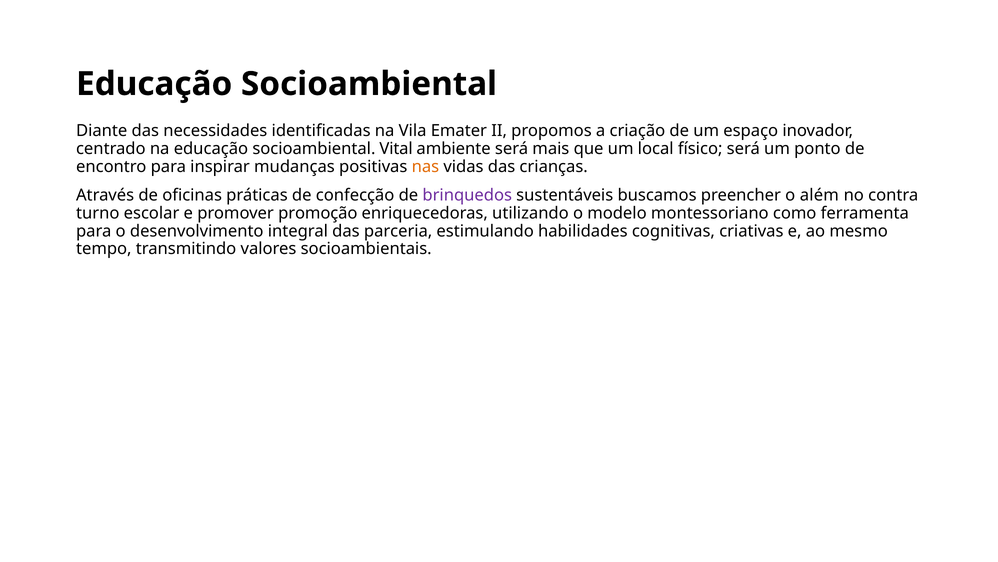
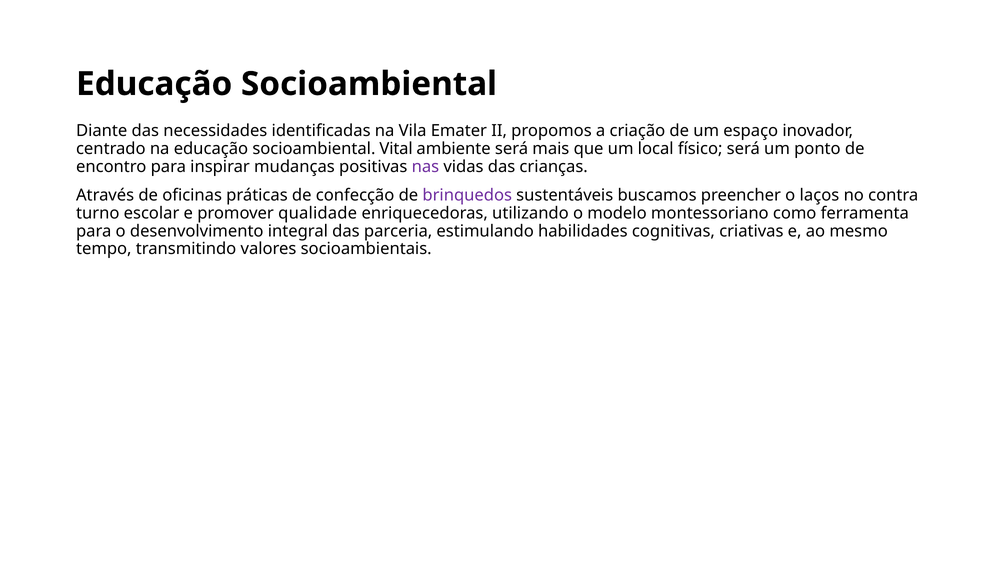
nas colour: orange -> purple
além: além -> laços
promoção: promoção -> qualidade
